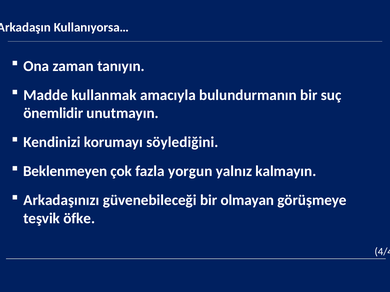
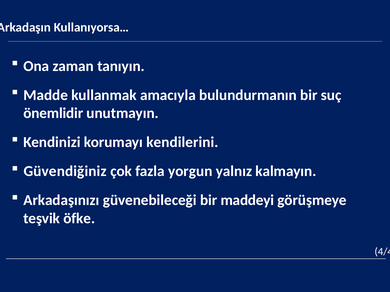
söylediğini: söylediğini -> kendilerini
Beklenmeyen: Beklenmeyen -> Güvendiğiniz
olmayan: olmayan -> maddeyi
